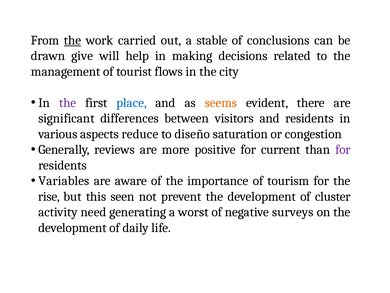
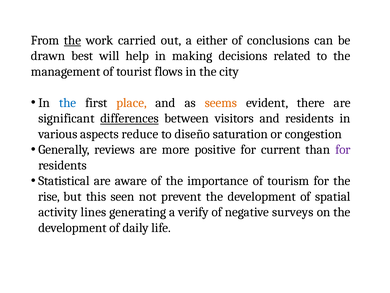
stable: stable -> either
give: give -> best
the at (68, 103) colour: purple -> blue
place colour: blue -> orange
differences underline: none -> present
Variables: Variables -> Statistical
cluster: cluster -> spatial
need: need -> lines
worst: worst -> verify
